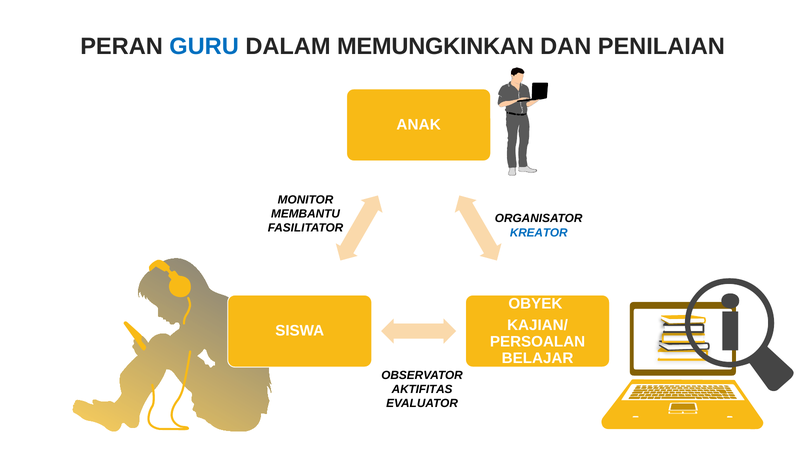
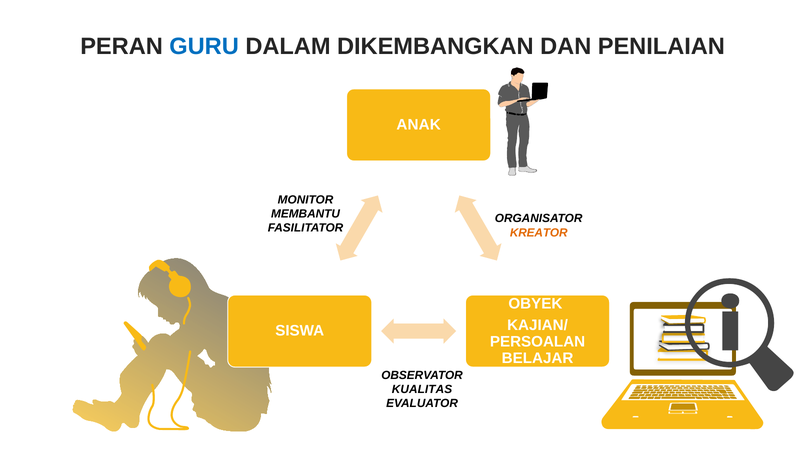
MEMUNGKINKAN: MEMUNGKINKAN -> DIKEMBANGKAN
KREATOR colour: blue -> orange
AKTIFITAS: AKTIFITAS -> KUALITAS
